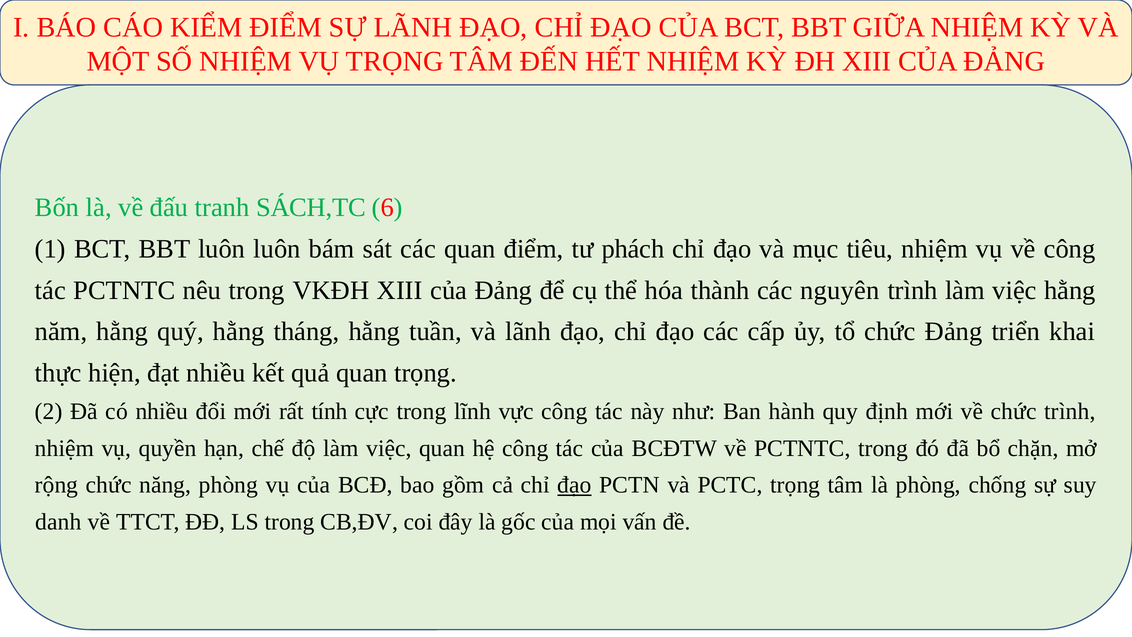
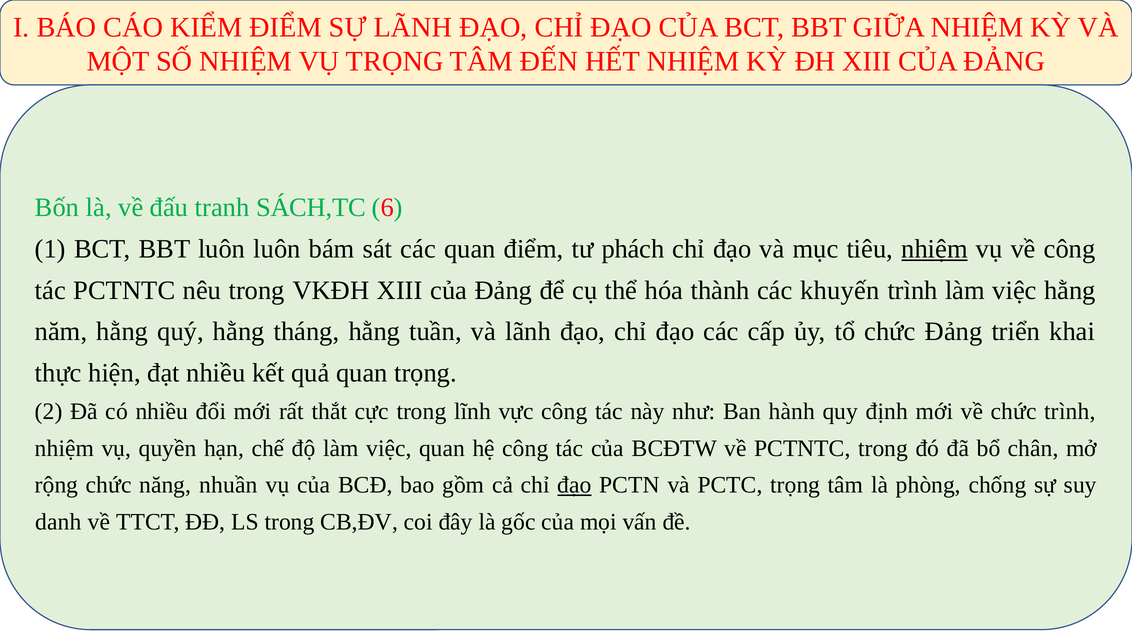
nhiệm at (934, 249) underline: none -> present
nguyên: nguyên -> khuyến
tính: tính -> thắt
chặn: chặn -> chân
năng phòng: phòng -> nhuần
